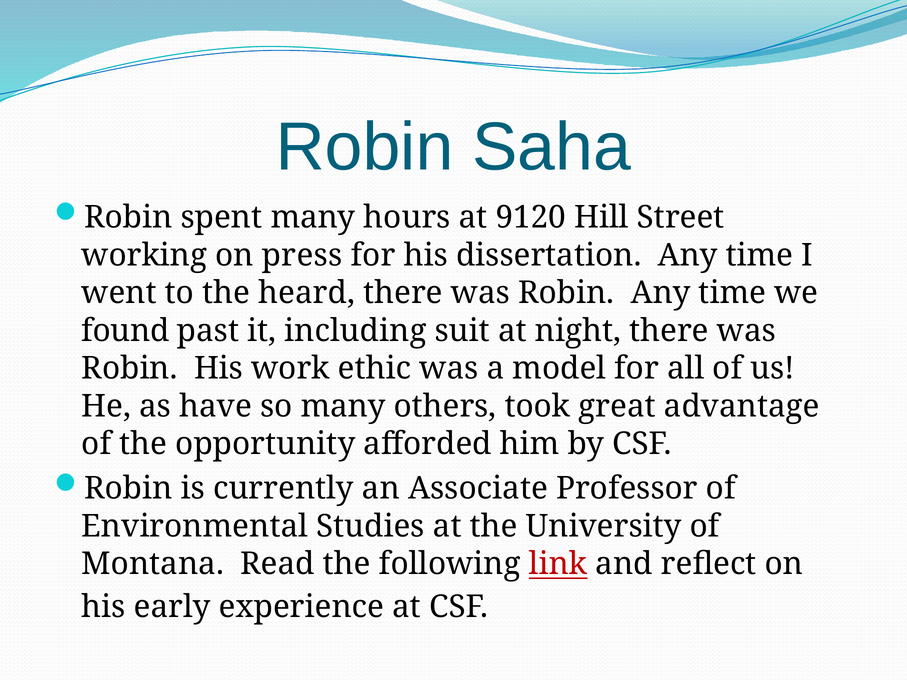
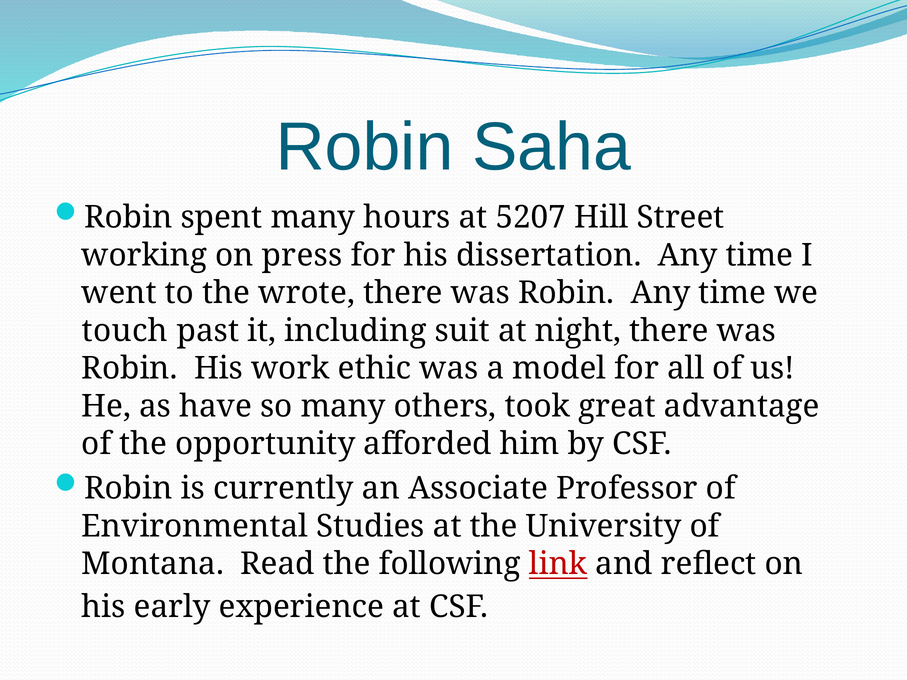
9120: 9120 -> 5207
heard: heard -> wrote
found: found -> touch
